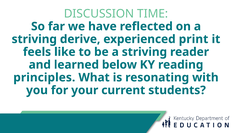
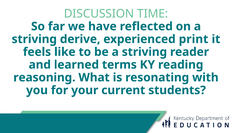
below: below -> terms
principles: principles -> reasoning
